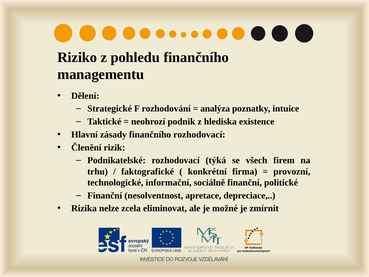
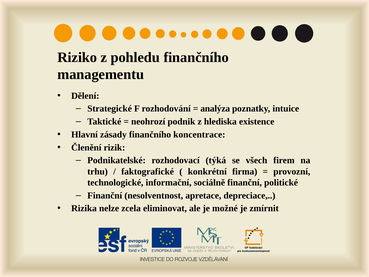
finančního rozhodovací: rozhodovací -> koncentrace
